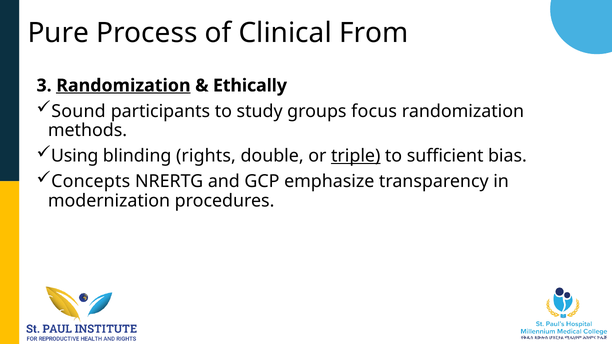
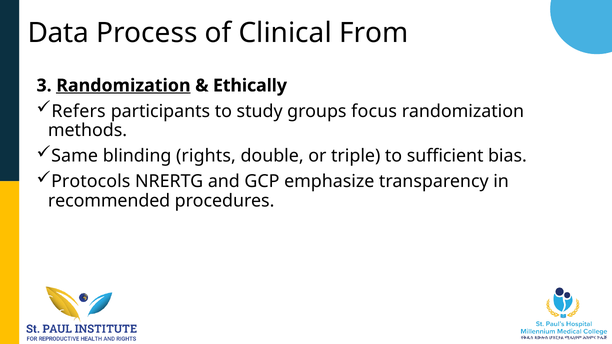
Pure: Pure -> Data
Sound: Sound -> Refers
Using: Using -> Same
triple underline: present -> none
Concepts: Concepts -> Protocols
modernization: modernization -> recommended
